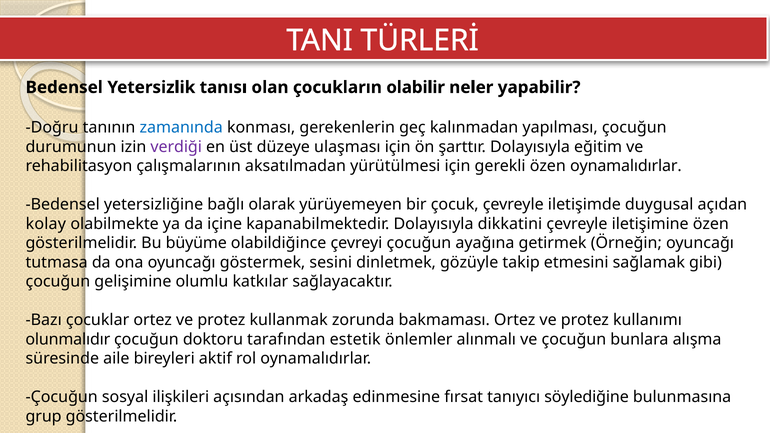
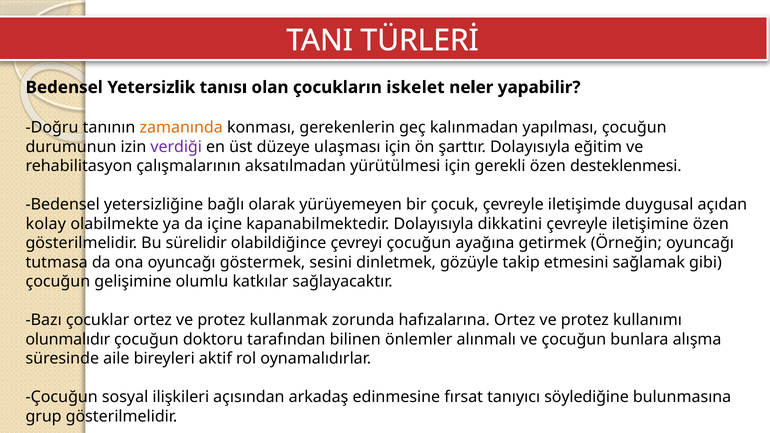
olabilir: olabilir -> iskelet
zamanında colour: blue -> orange
özen oynamalıdırlar: oynamalıdırlar -> desteklenmesi
büyüme: büyüme -> sürelidir
bakmaması: bakmaması -> hafızalarına
estetik: estetik -> bilinen
